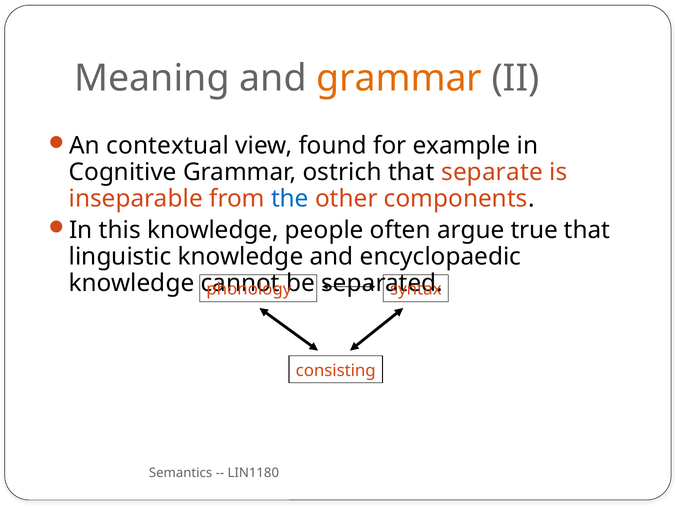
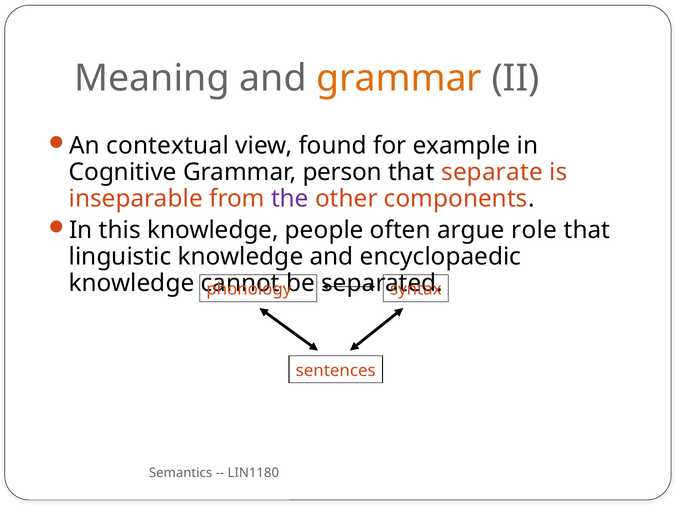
ostrich: ostrich -> person
the colour: blue -> purple
true: true -> role
consisting: consisting -> sentences
